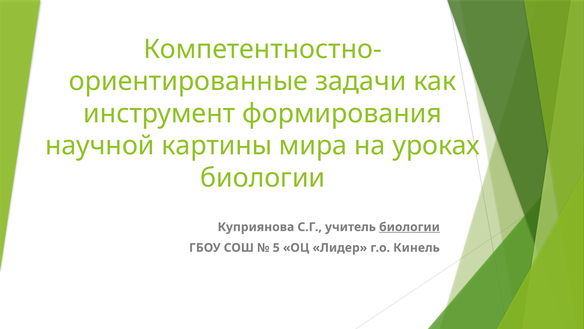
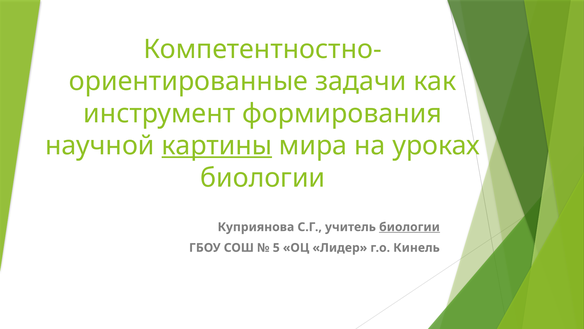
картины underline: none -> present
